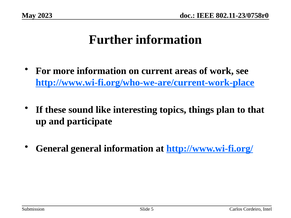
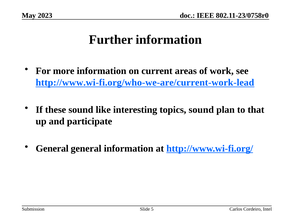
http://www.wi-fi.org/who-we-are/current-work-place: http://www.wi-fi.org/who-we-are/current-work-place -> http://www.wi-fi.org/who-we-are/current-work-lead
topics things: things -> sound
